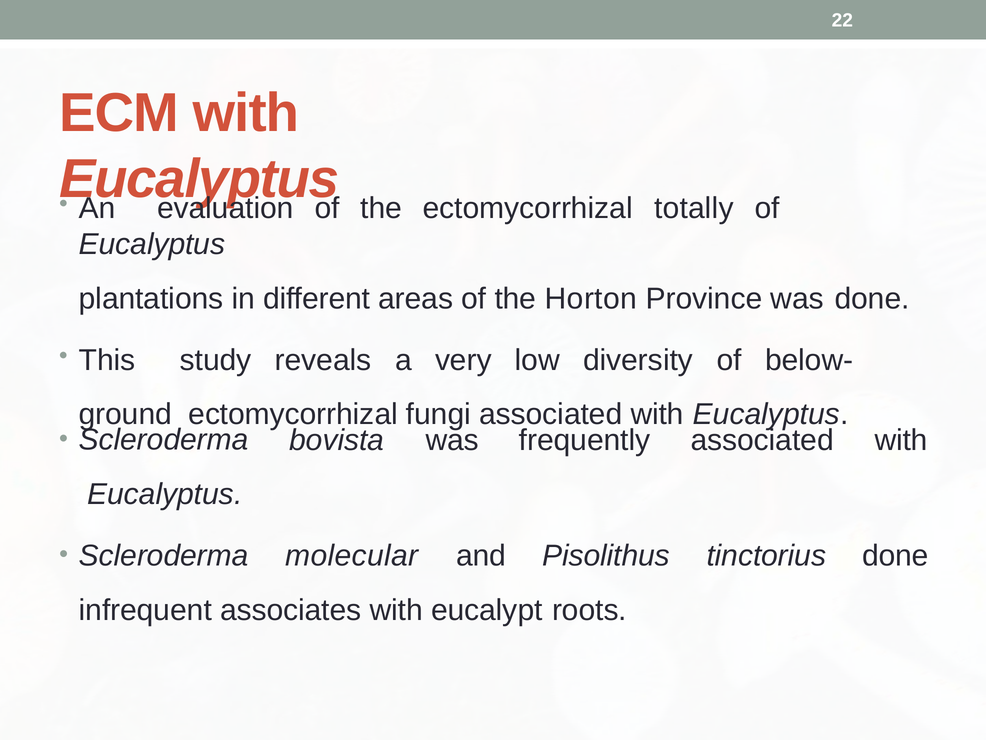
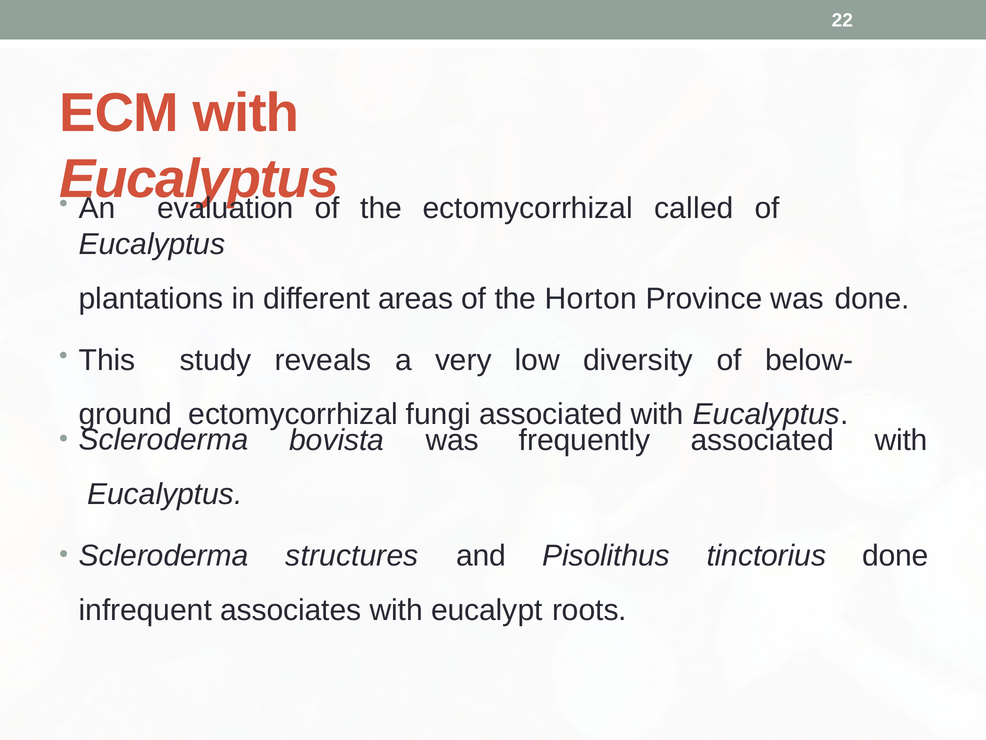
totally: totally -> called
molecular: molecular -> structures
